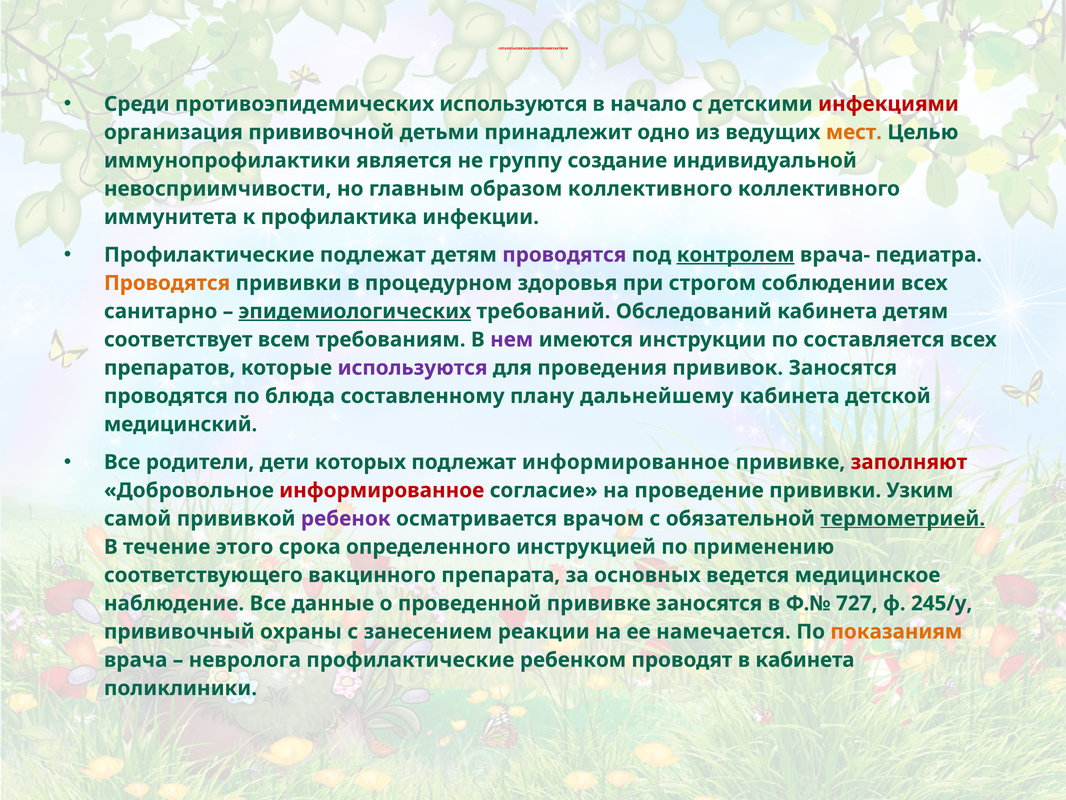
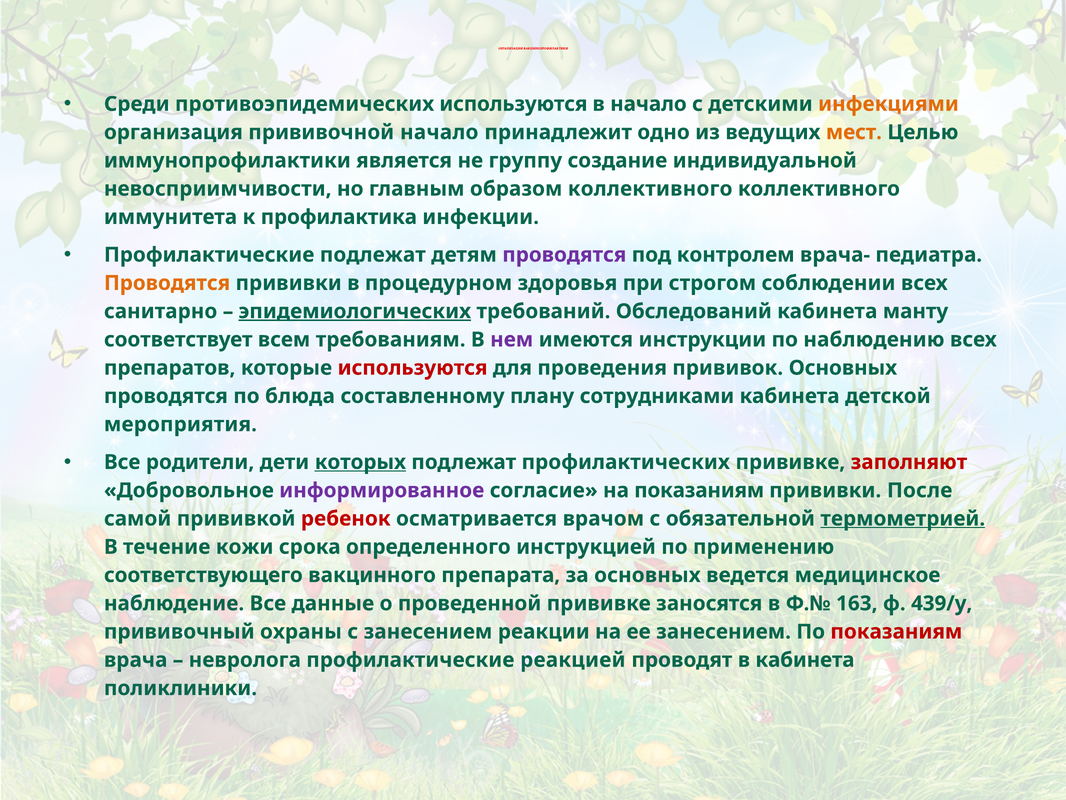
инфекциями colour: red -> orange
прививочной детьми: детьми -> начало
контролем underline: present -> none
кабинета детям: детям -> манту
составляется: составляется -> наблюдению
используются at (413, 368) colour: purple -> red
прививок Заносятся: Заносятся -> Основных
дальнейшему: дальнейшему -> сотрудниками
медицинский: медицинский -> мероприятия
которых underline: none -> present
подлежат информированное: информированное -> профилактических
информированное at (382, 490) colour: red -> purple
на проведение: проведение -> показаниям
Узким: Узким -> После
ребенок colour: purple -> red
этого: этого -> кожи
727: 727 -> 163
245/у: 245/у -> 439/у
ее намечается: намечается -> занесением
показаниям at (896, 631) colour: orange -> red
ребенком: ребенком -> реакцией
